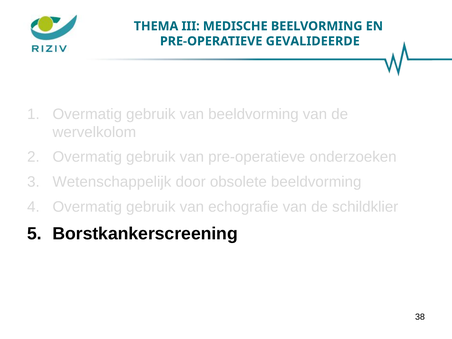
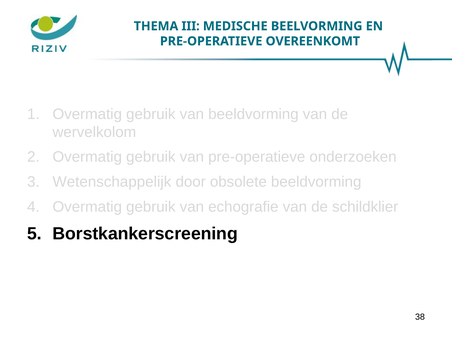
GEVALIDEERDE: GEVALIDEERDE -> OVEREENKOMT
